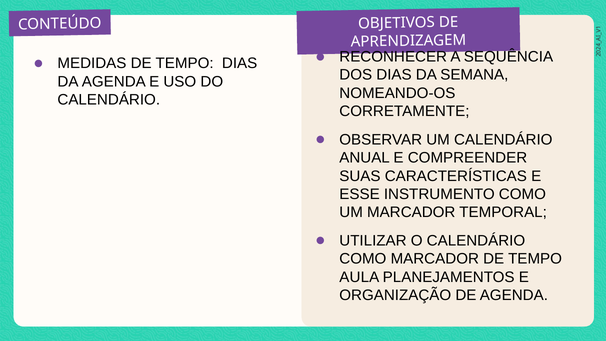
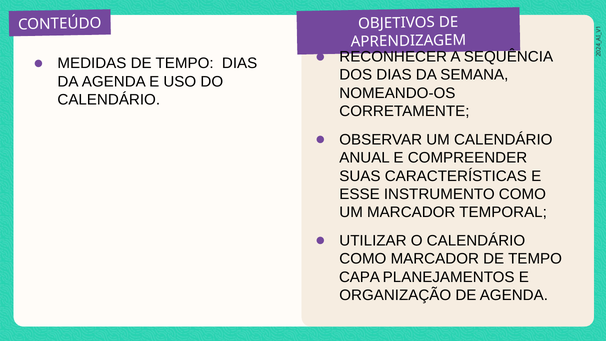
AULA: AULA -> CAPA
